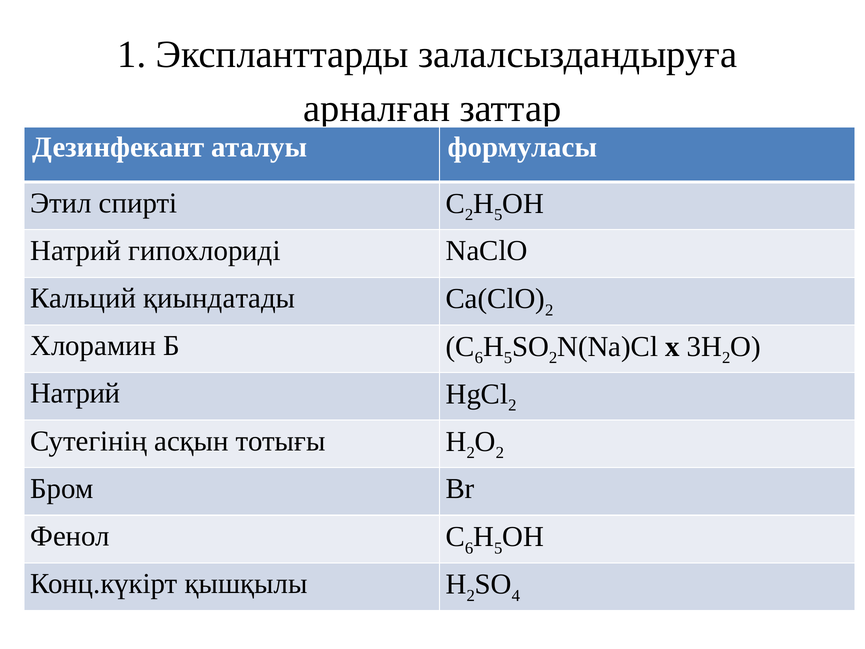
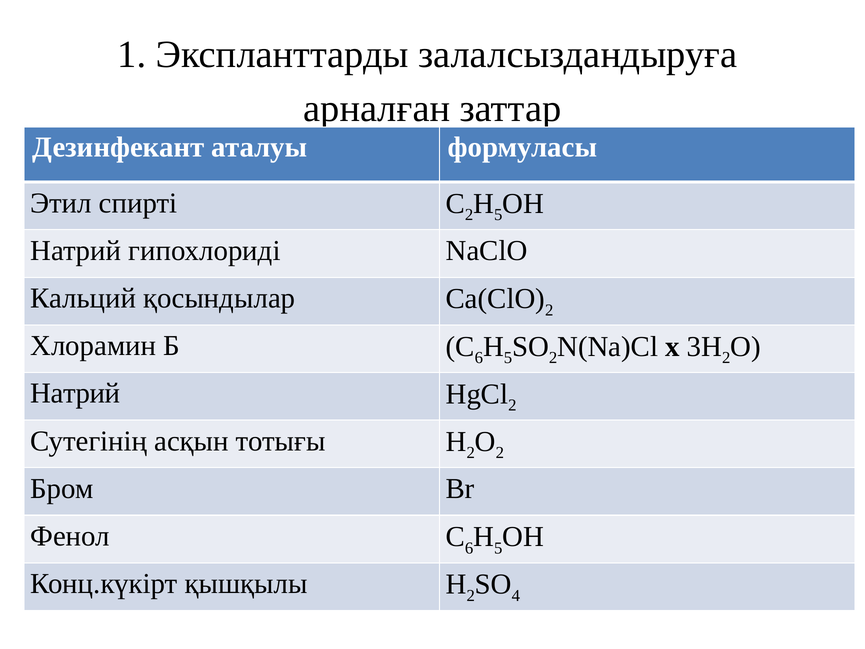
қиындатады: қиындатады -> қосындылар
